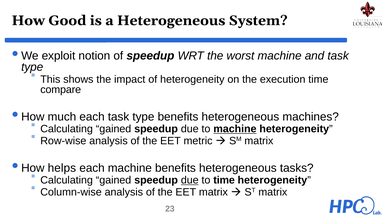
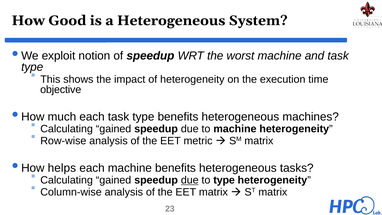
compare: compare -> objective
machine at (235, 129) underline: present -> none
to time: time -> type
